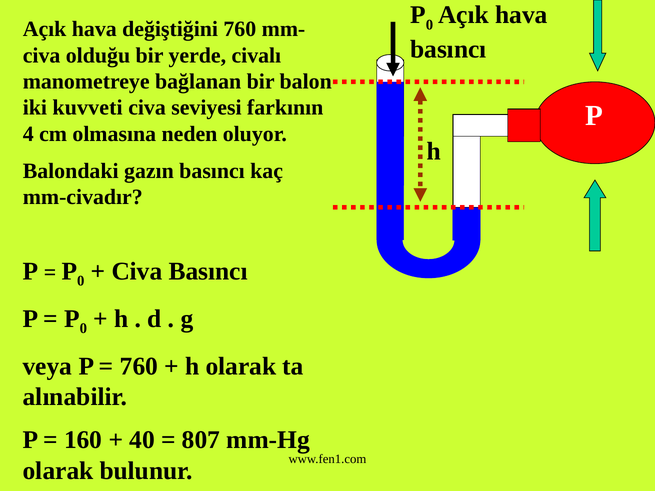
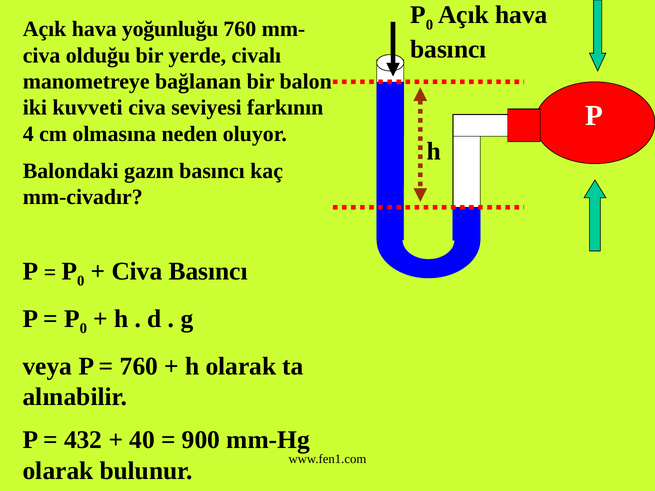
değiştiğini: değiştiğini -> yoğunluğu
160: 160 -> 432
807: 807 -> 900
